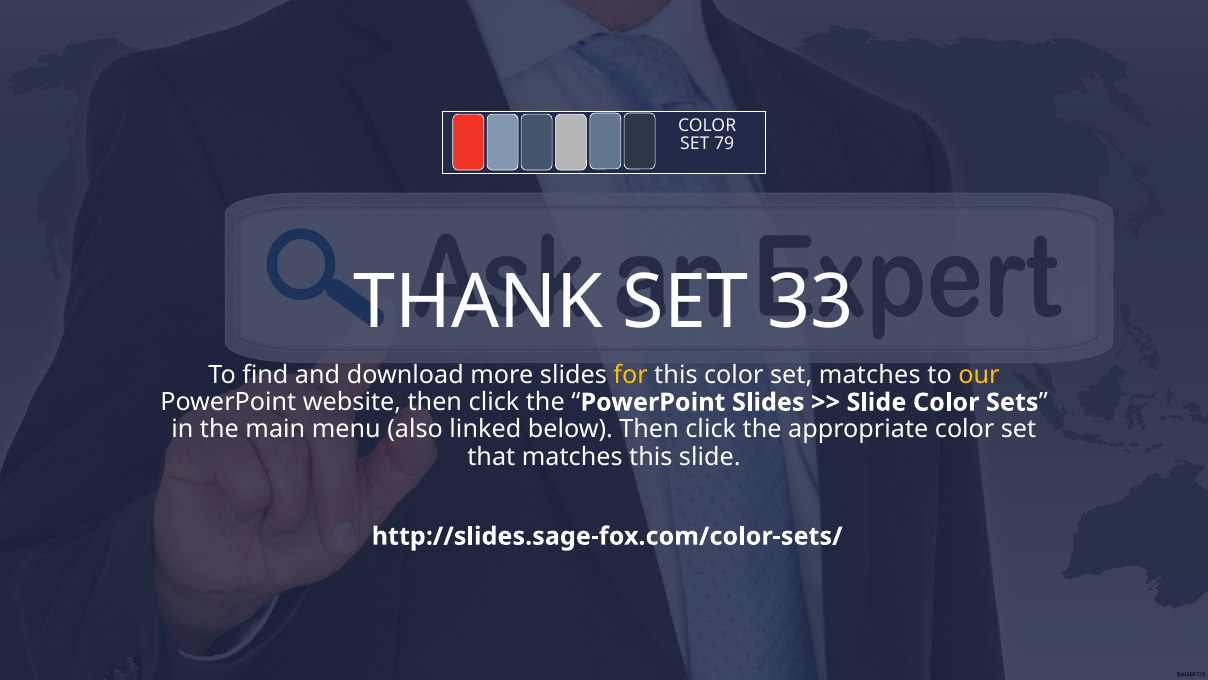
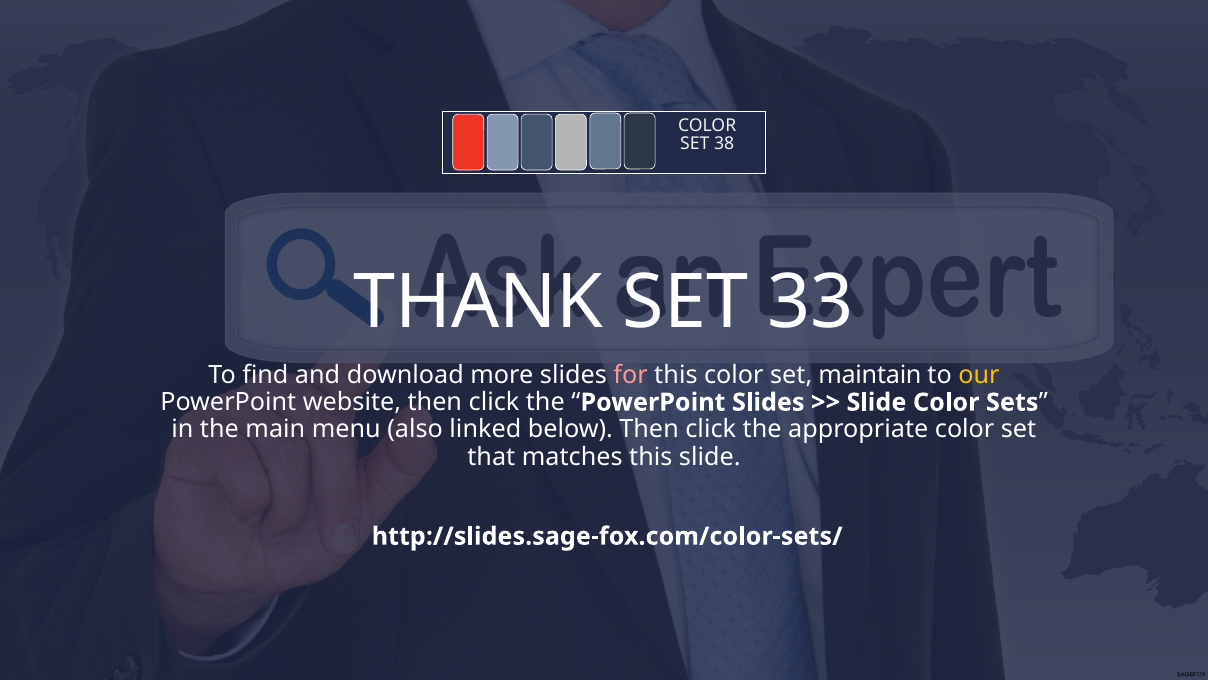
79: 79 -> 38
for colour: yellow -> pink
set matches: matches -> maintain
